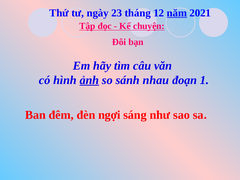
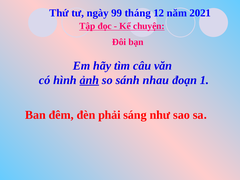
23: 23 -> 99
năm underline: present -> none
ngợi: ngợi -> phải
